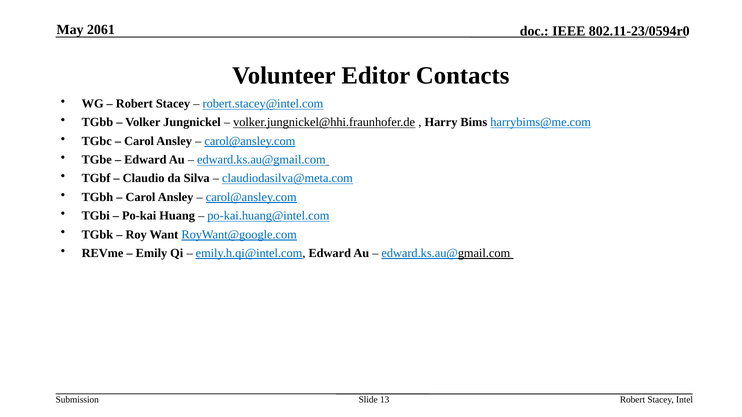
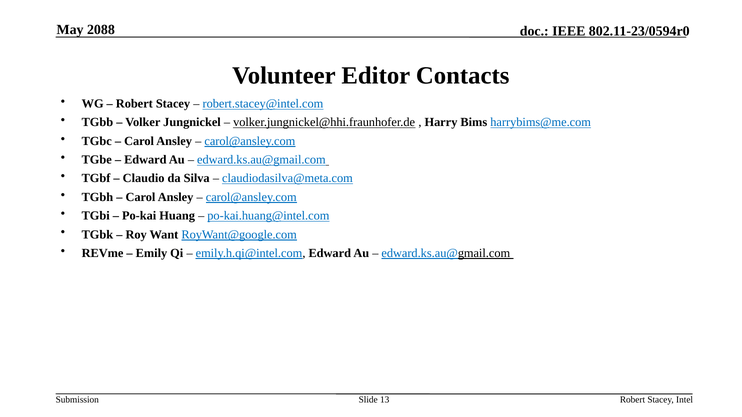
2061: 2061 -> 2088
